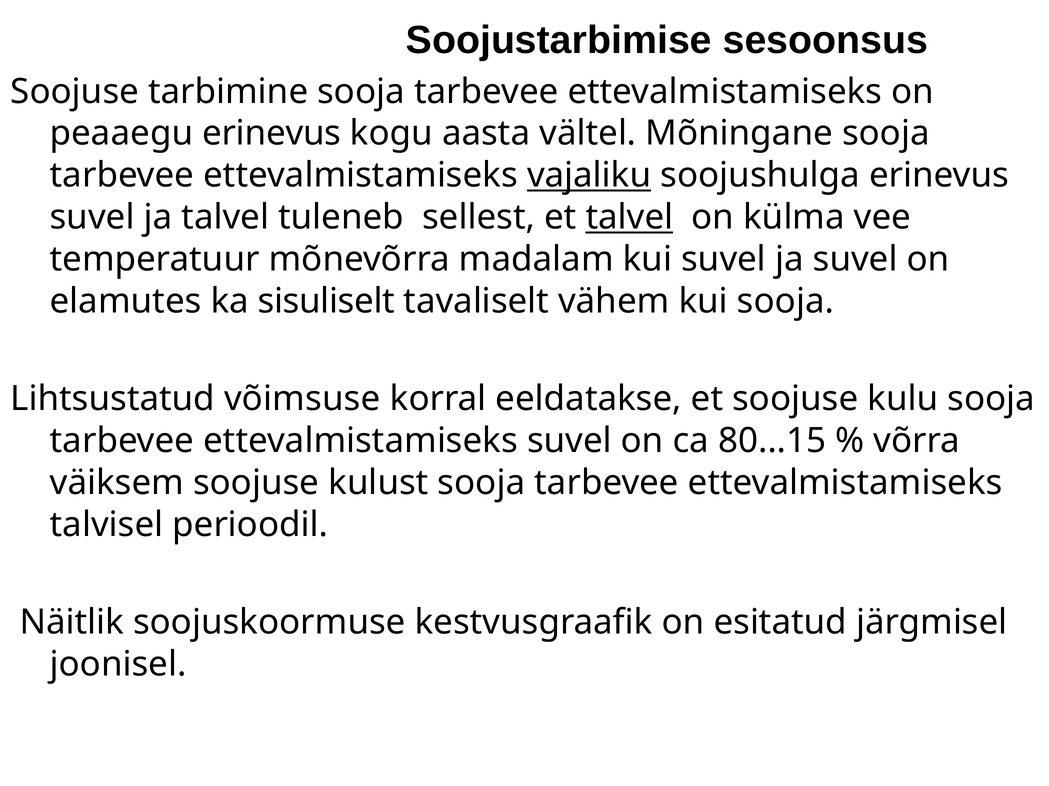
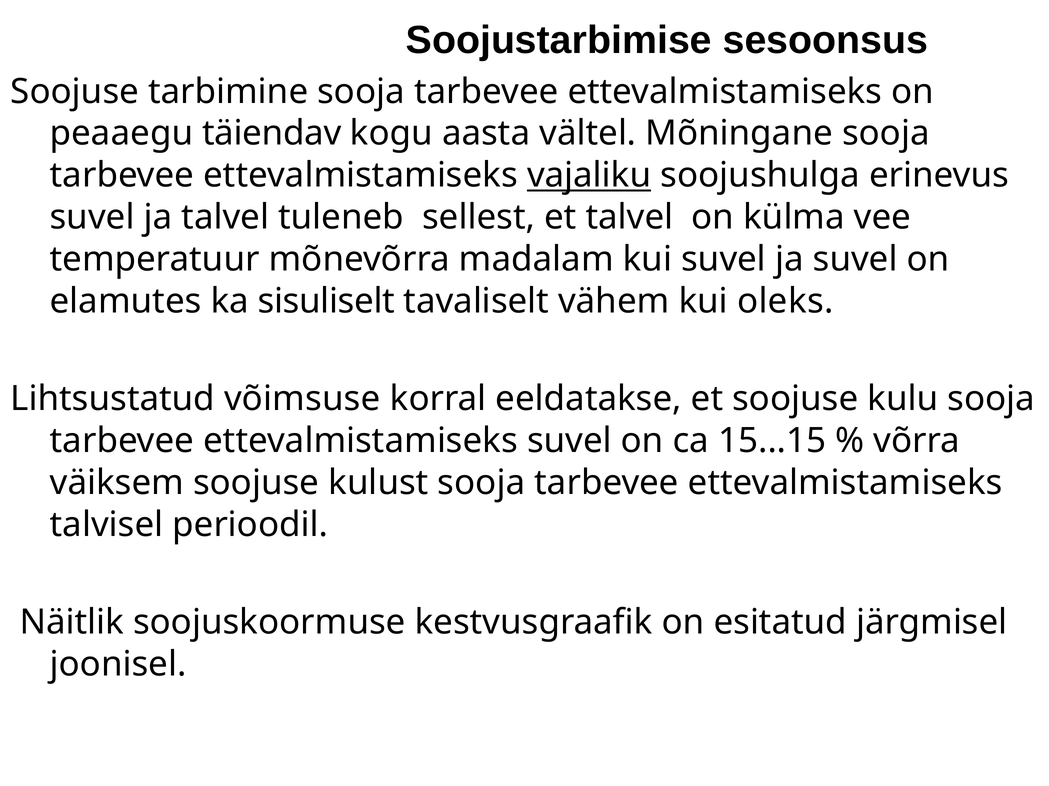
peaaegu erinevus: erinevus -> täiendav
talvel at (629, 218) underline: present -> none
kui sooja: sooja -> oleks
80...15: 80...15 -> 15...15
